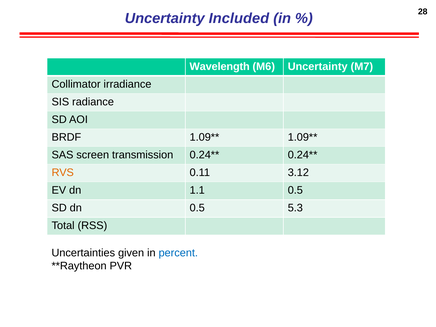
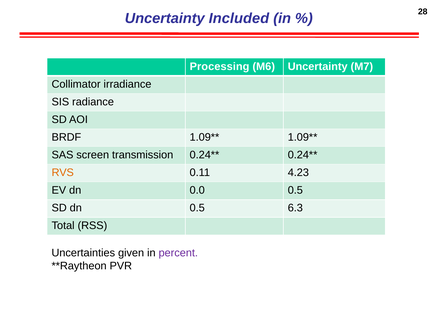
Wavelength: Wavelength -> Processing
3.12: 3.12 -> 4.23
1.1: 1.1 -> 0.0
5.3: 5.3 -> 6.3
percent colour: blue -> purple
